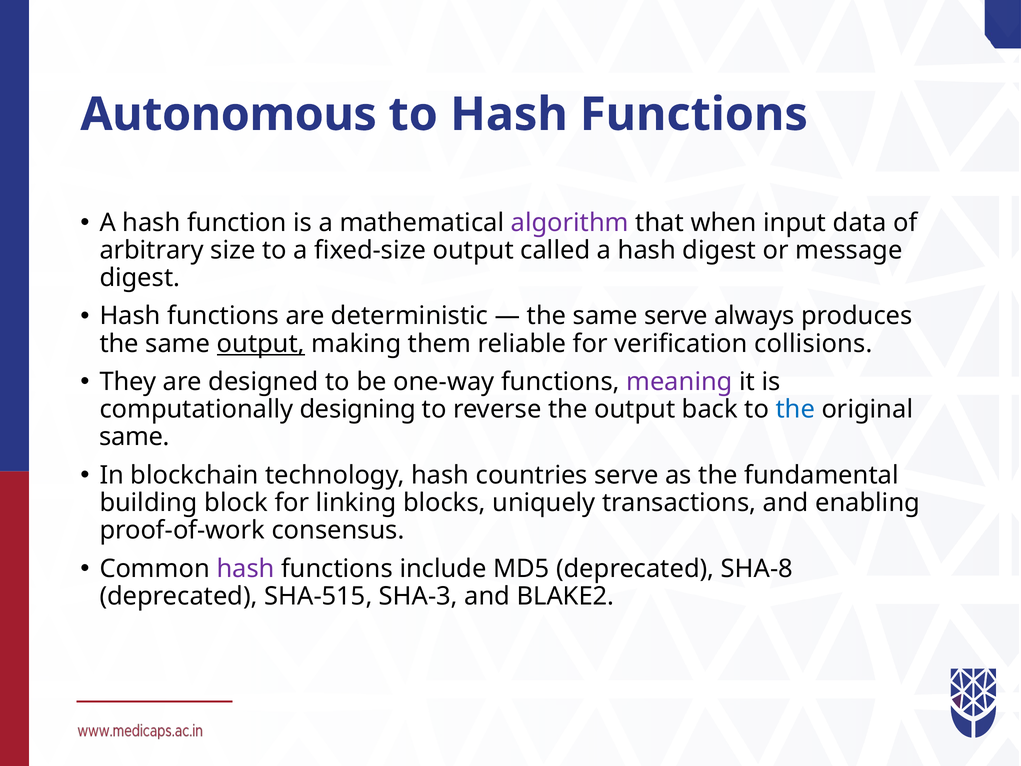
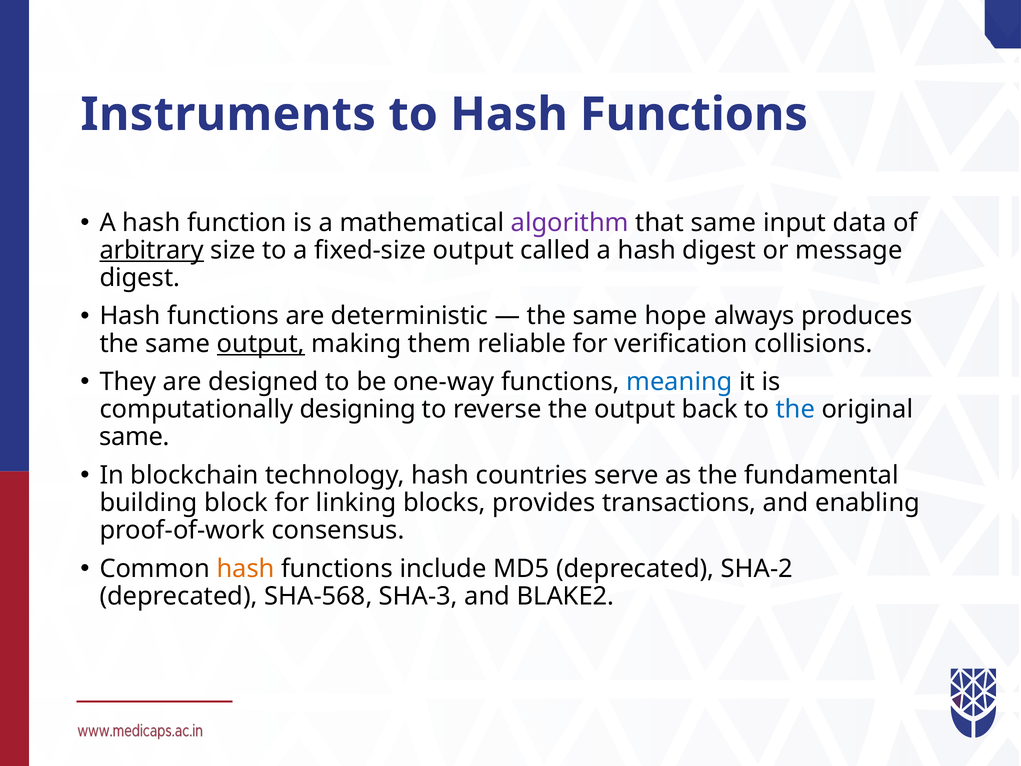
Autonomous: Autonomous -> Instruments
that when: when -> same
arbitrary underline: none -> present
same serve: serve -> hope
meaning colour: purple -> blue
uniquely: uniquely -> provides
hash at (246, 569) colour: purple -> orange
SHA-8: SHA-8 -> SHA-2
SHA-515: SHA-515 -> SHA-568
